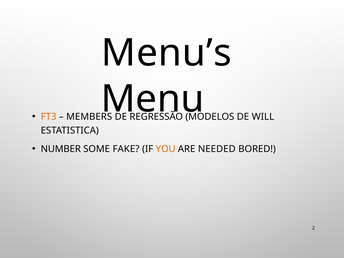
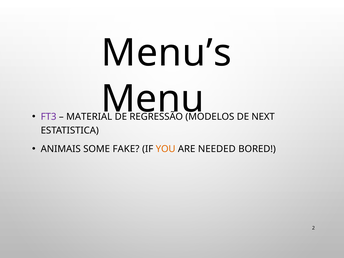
FT3 colour: orange -> purple
MEMBERS: MEMBERS -> MATERIAL
WILL: WILL -> NEXT
NUMBER: NUMBER -> ANIMAIS
